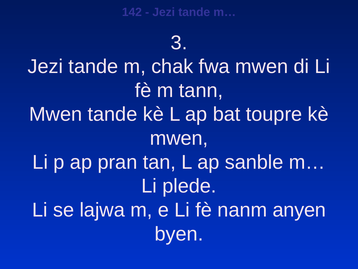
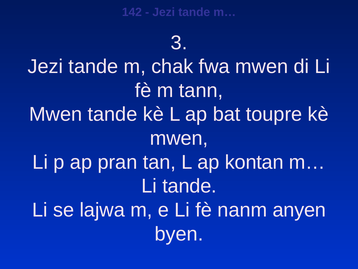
sanble: sanble -> kontan
Li plede: plede -> tande
